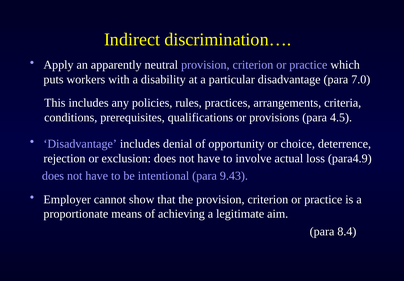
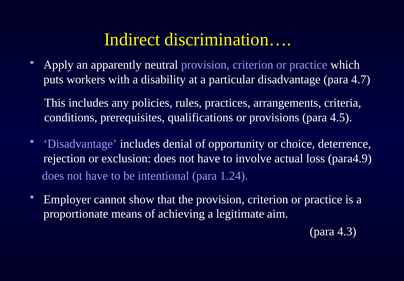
7.0: 7.0 -> 4.7
9.43: 9.43 -> 1.24
8.4: 8.4 -> 4.3
